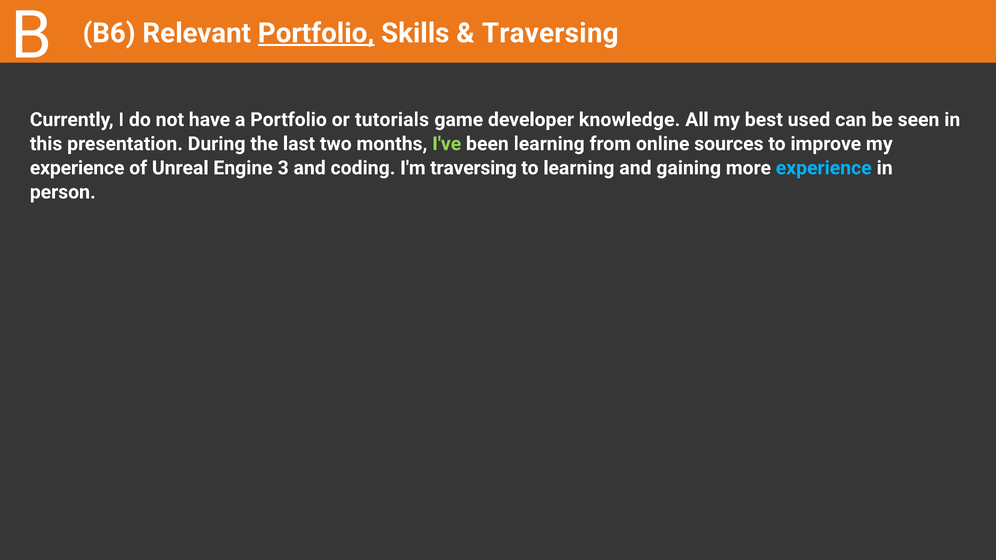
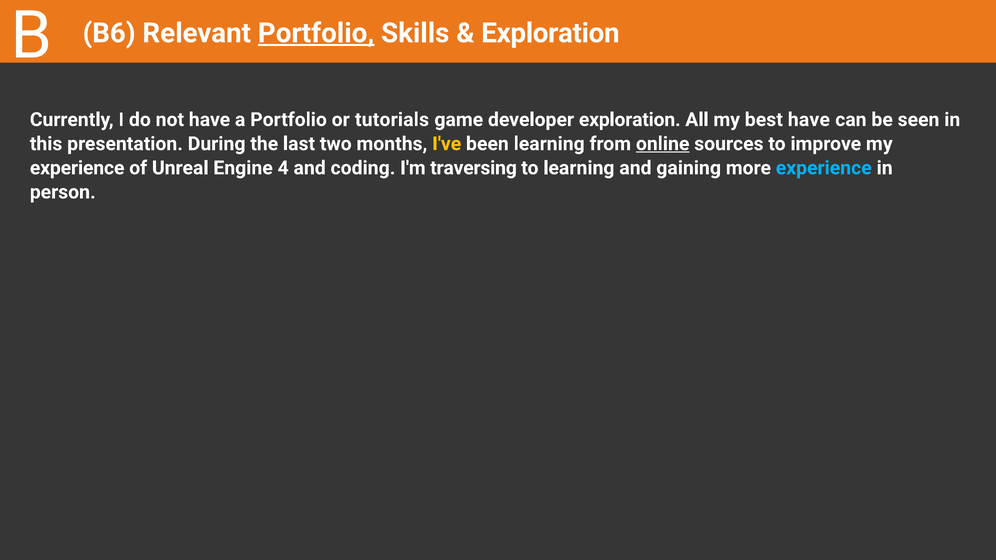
Traversing at (550, 33): Traversing -> Exploration
developer knowledge: knowledge -> exploration
best used: used -> have
I've colour: light green -> yellow
online underline: none -> present
3: 3 -> 4
